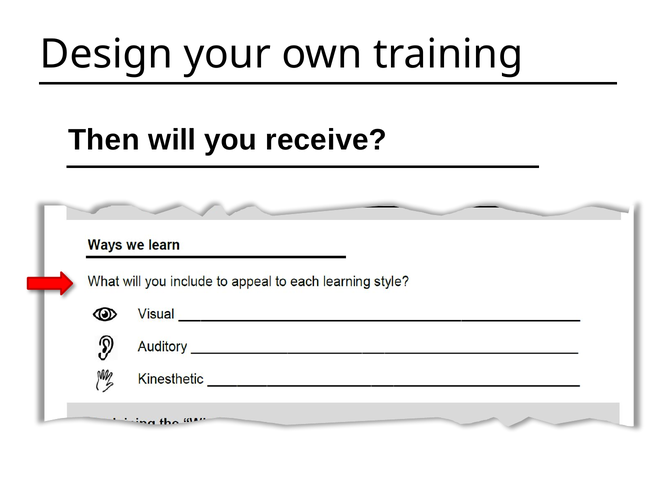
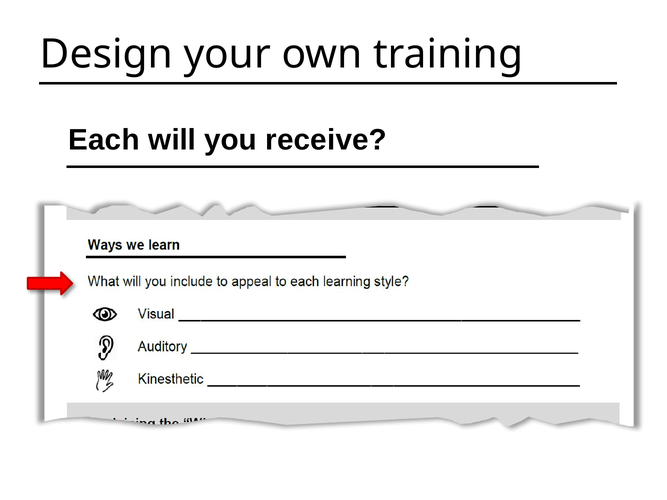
Then: Then -> Each
